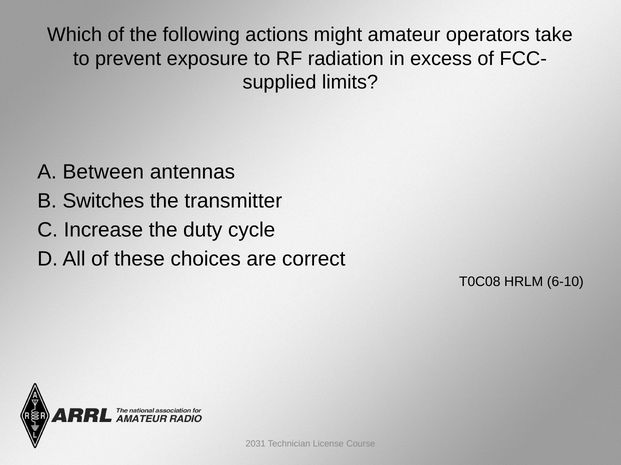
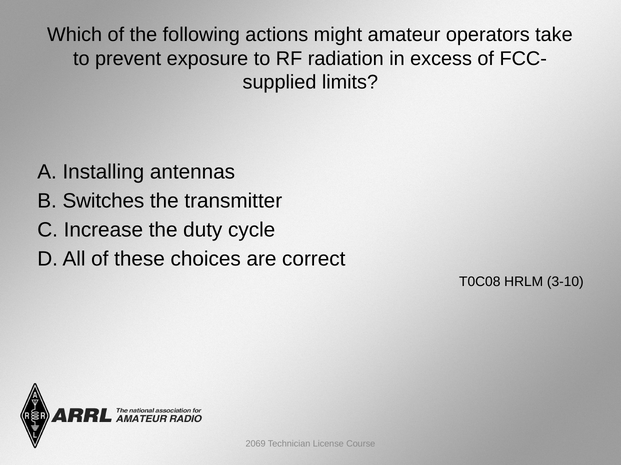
Between: Between -> Installing
6-10: 6-10 -> 3-10
2031: 2031 -> 2069
